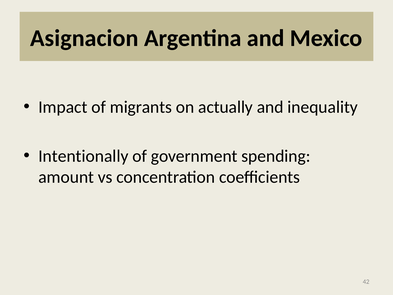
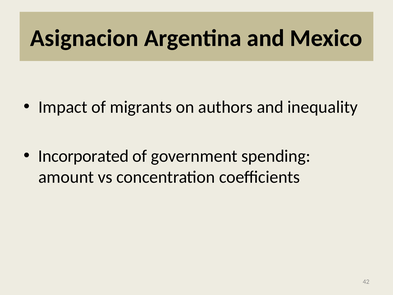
actually: actually -> authors
Intentionally: Intentionally -> Incorporated
